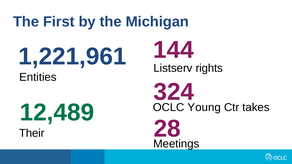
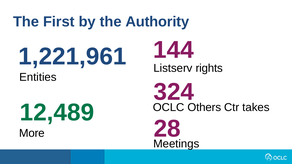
Michigan: Michigan -> Authority
Young: Young -> Others
Their: Their -> More
